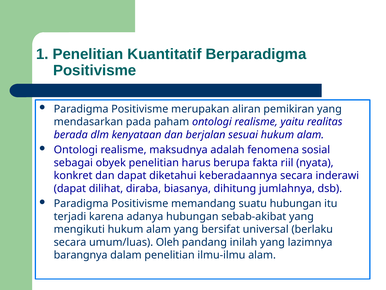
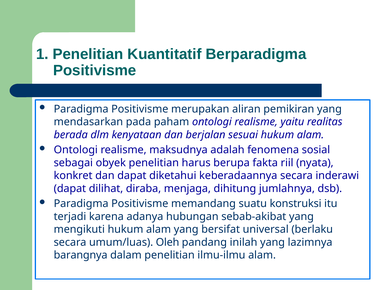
biasanya: biasanya -> menjaga
suatu hubungan: hubungan -> konstruksi
